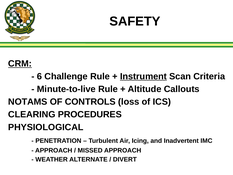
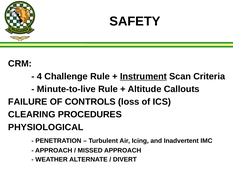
CRM underline: present -> none
6: 6 -> 4
NOTAMS: NOTAMS -> FAILURE
